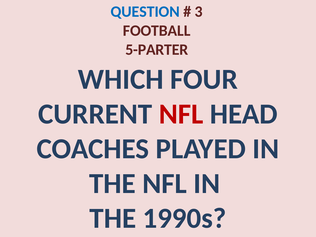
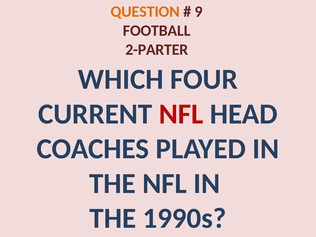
QUESTION colour: blue -> orange
3: 3 -> 9
5-PARTER: 5-PARTER -> 2-PARTER
